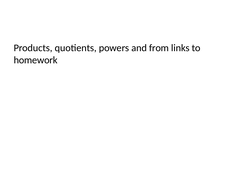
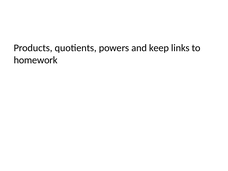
from: from -> keep
